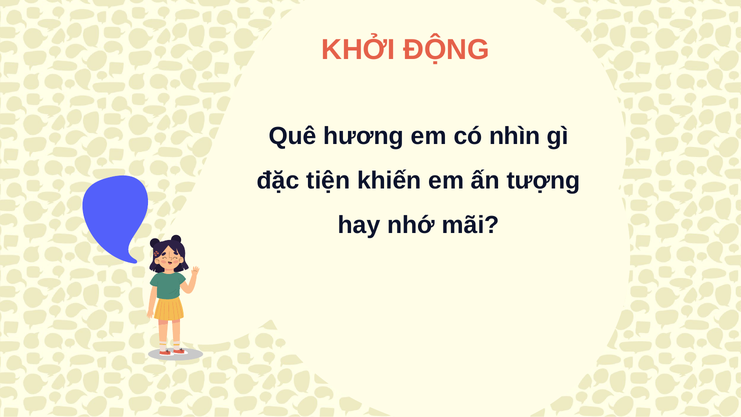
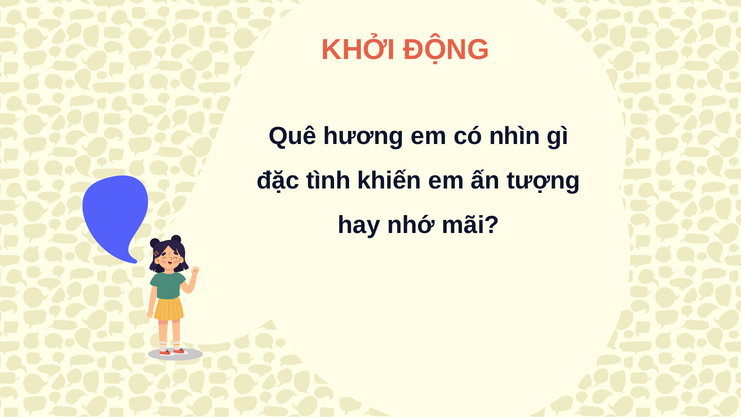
tiện: tiện -> tình
